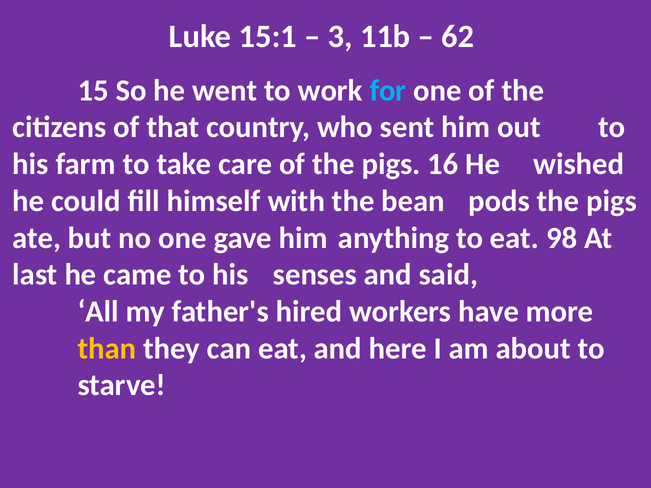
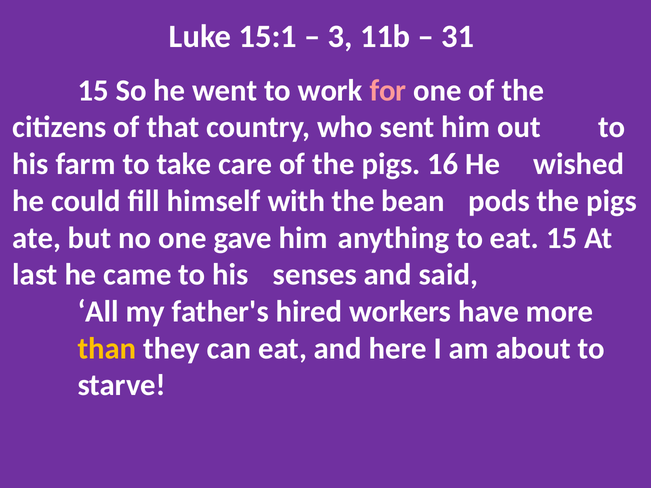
62: 62 -> 31
for colour: light blue -> pink
eat 98: 98 -> 15
